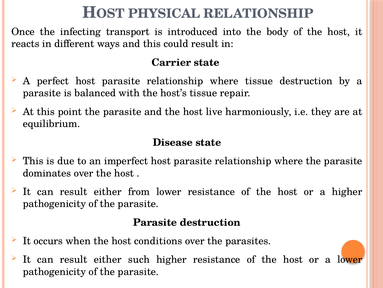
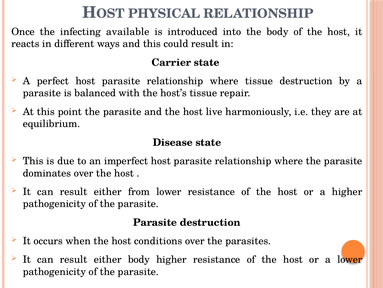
transport: transport -> available
either such: such -> body
